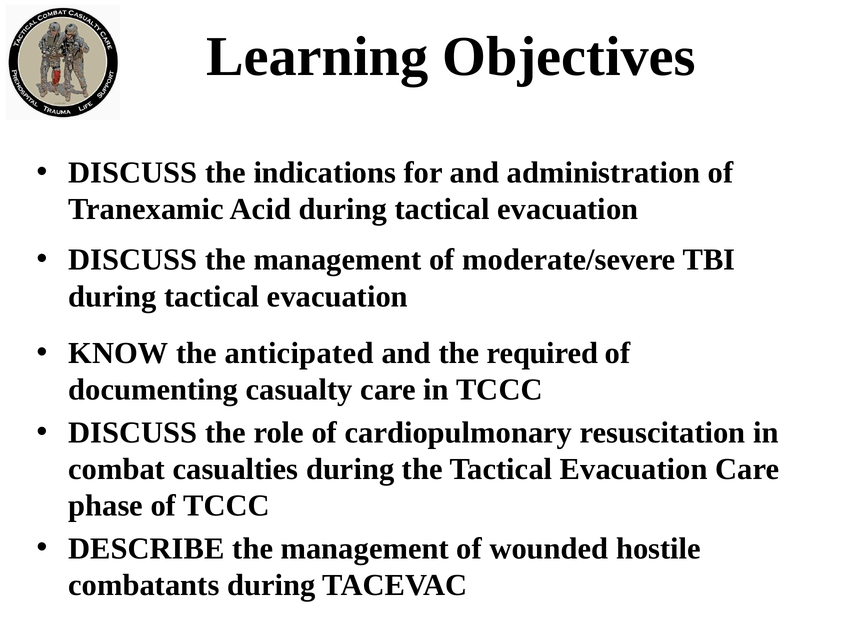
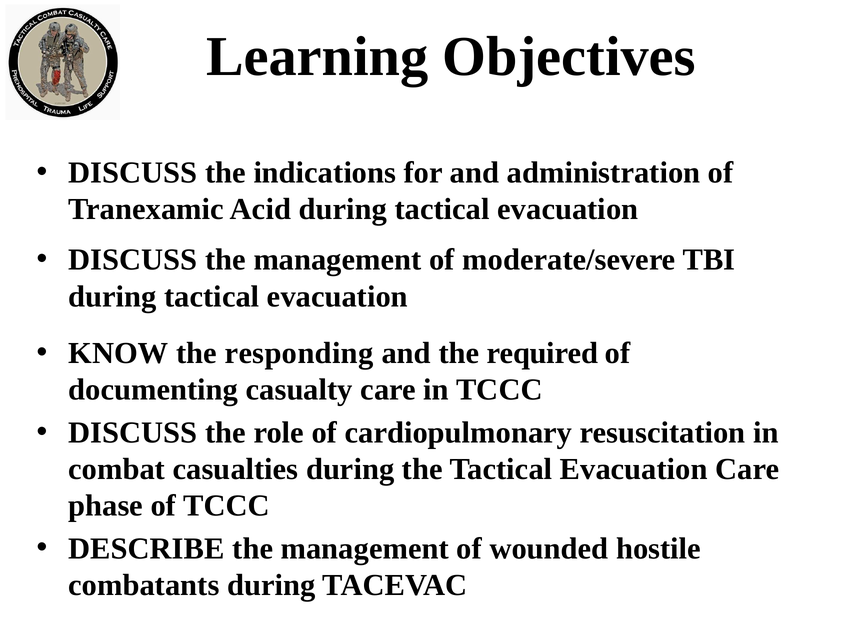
anticipated: anticipated -> responding
